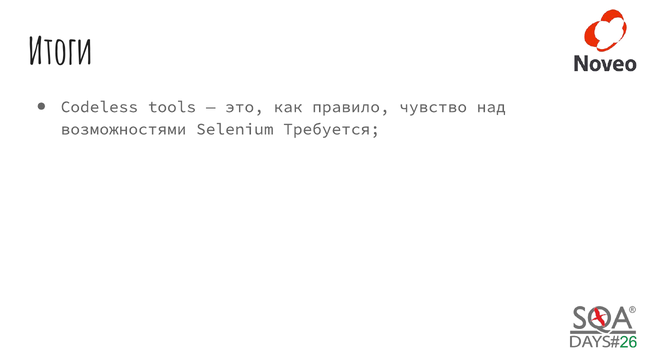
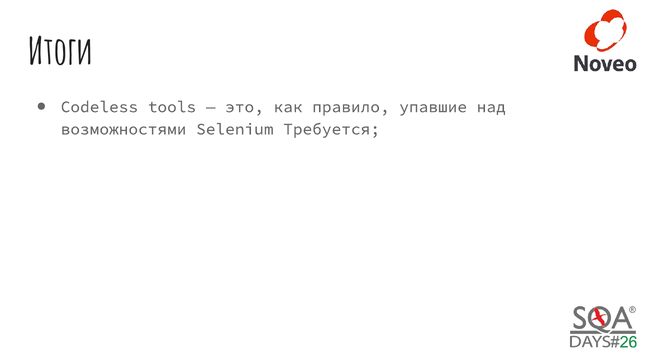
чувство: чувство -> упавшие
